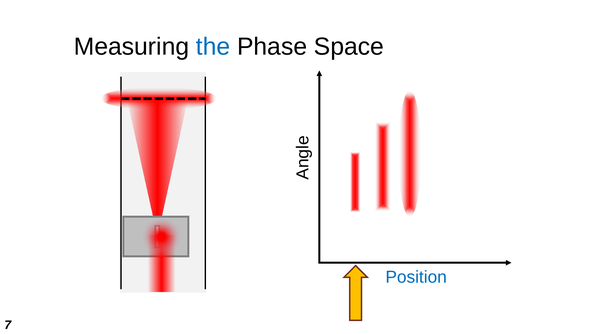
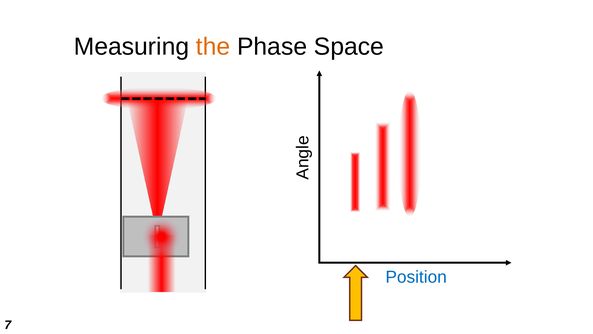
the colour: blue -> orange
